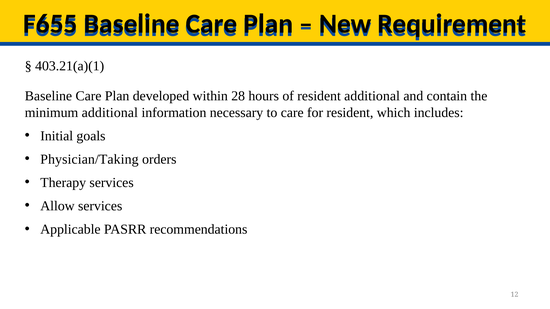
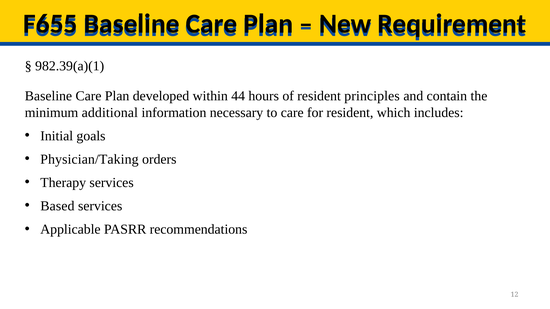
403.21(a)(1: 403.21(a)(1 -> 982.39(a)(1
28: 28 -> 44
resident additional: additional -> principles
Allow: Allow -> Based
